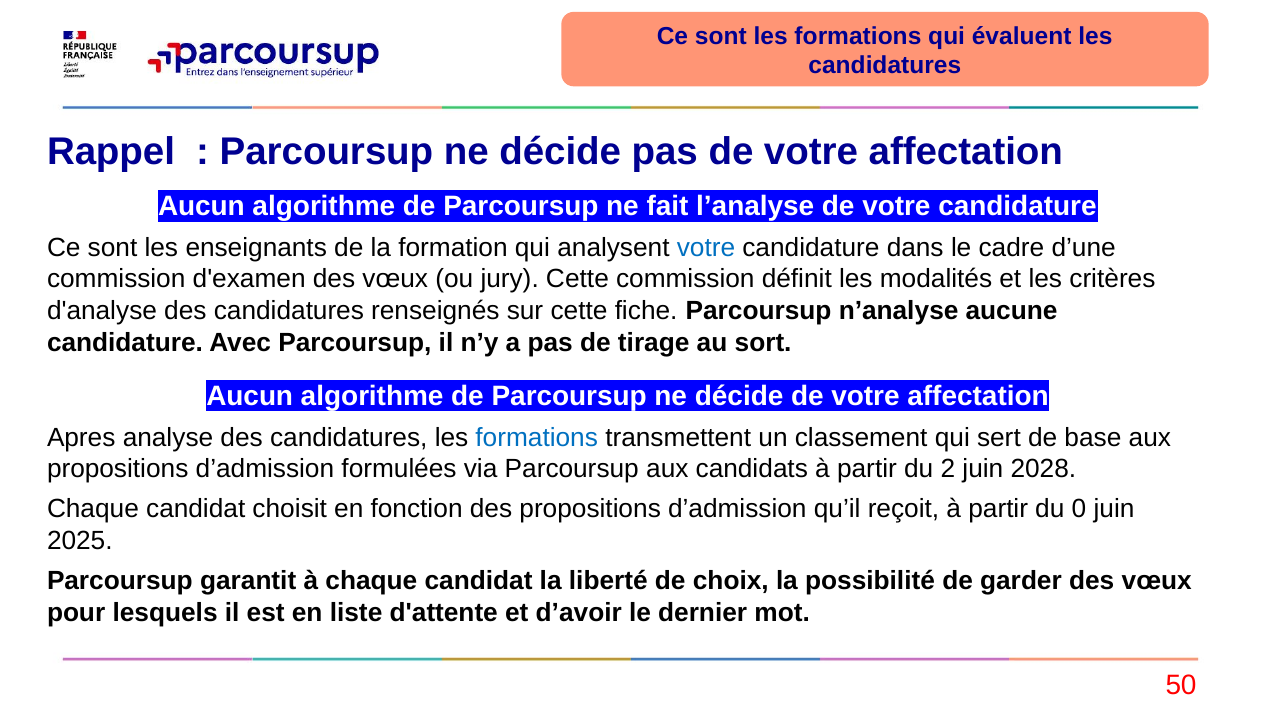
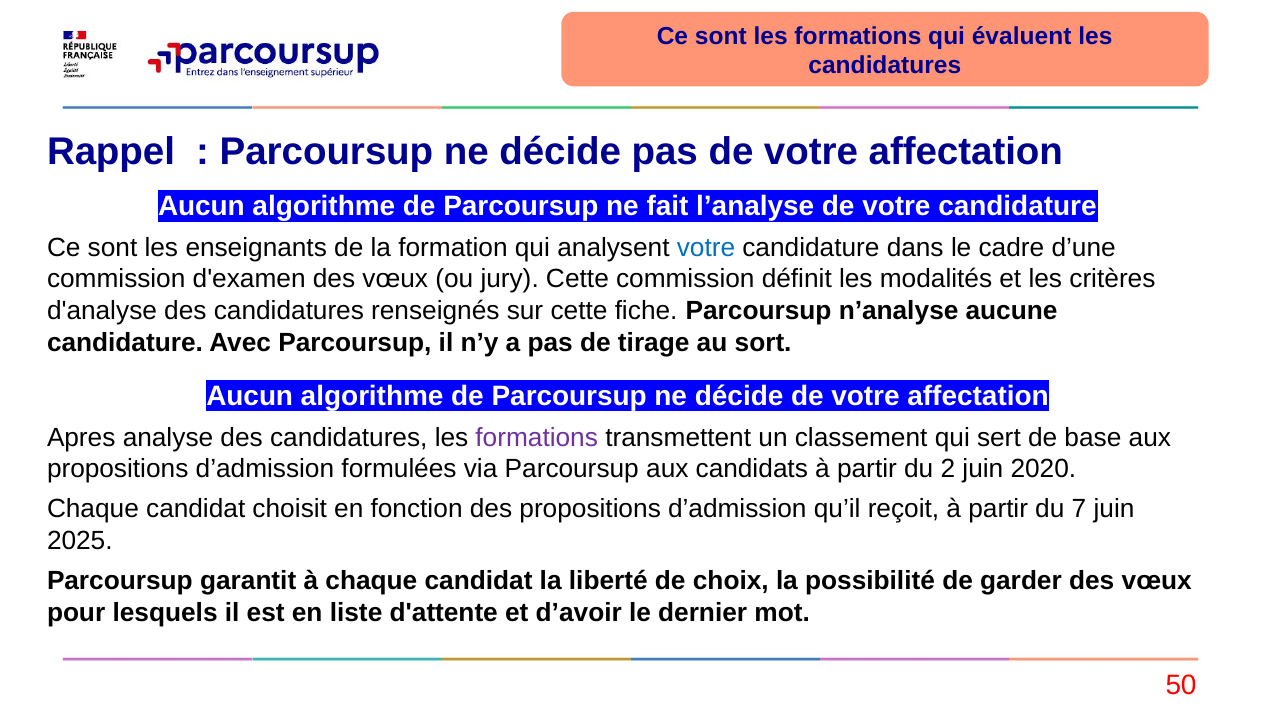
formations at (537, 437) colour: blue -> purple
2028: 2028 -> 2020
0: 0 -> 7
